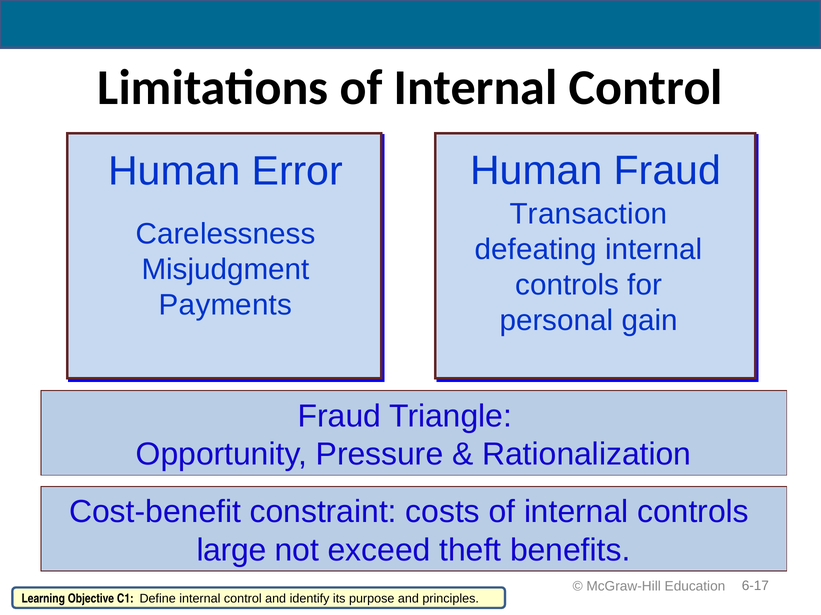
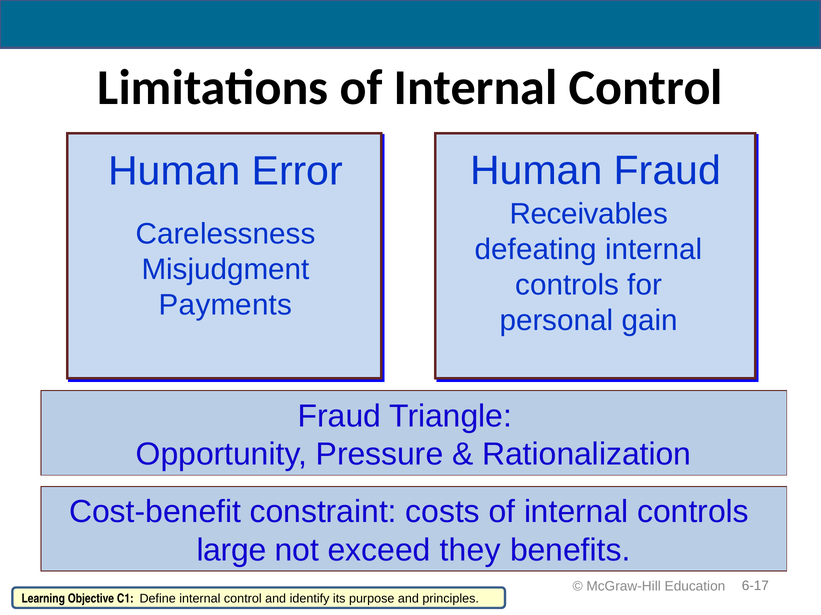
Transaction: Transaction -> Receivables
theft: theft -> they
